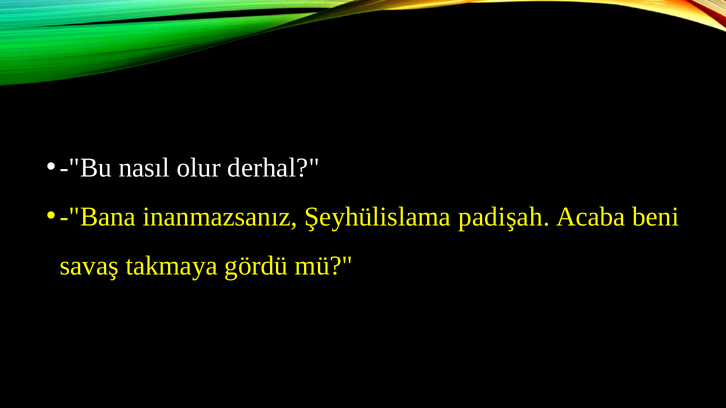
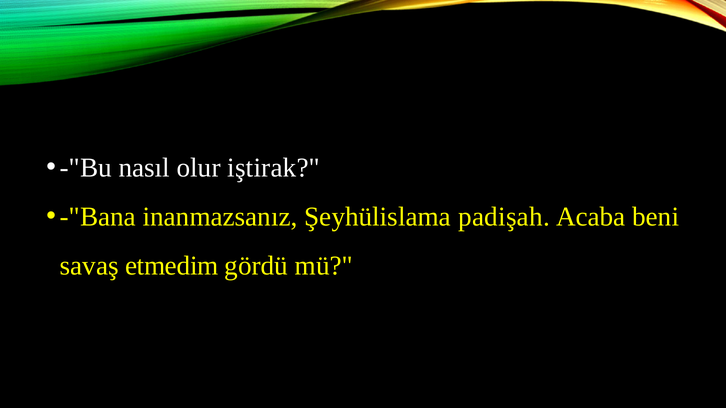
derhal: derhal -> iştirak
takmaya: takmaya -> etmedim
